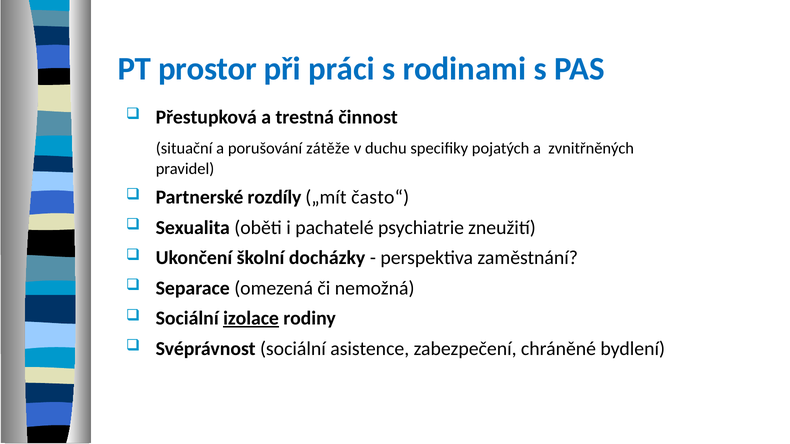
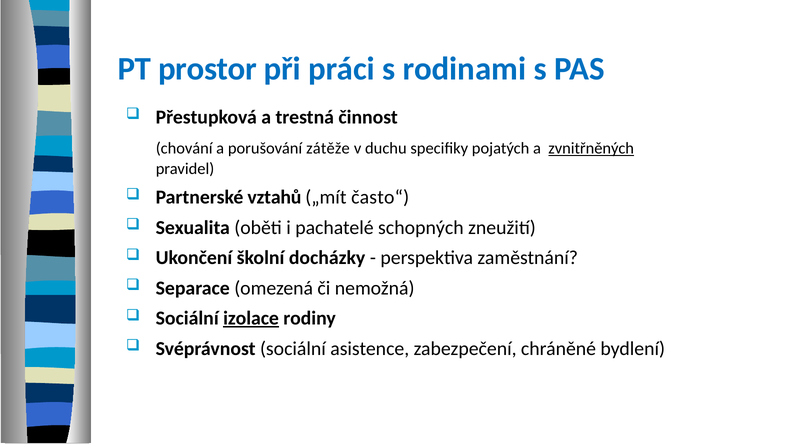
situační: situační -> chování
zvnitřněných underline: none -> present
rozdíly: rozdíly -> vztahů
psychiatrie: psychiatrie -> schopných
